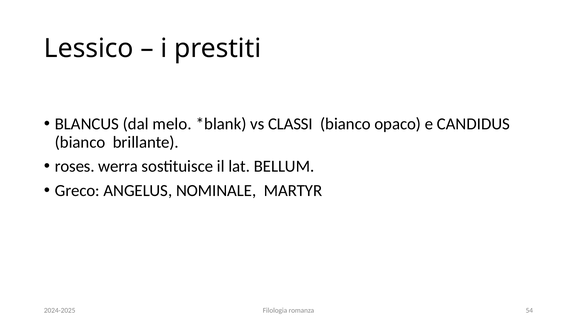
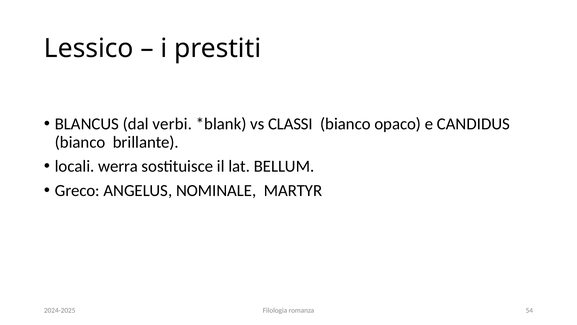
melo: melo -> verbi
roses: roses -> locali
